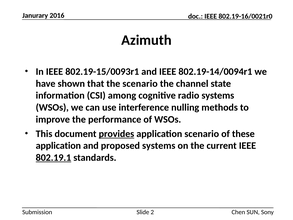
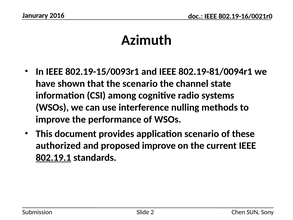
802.19-14/0094r1: 802.19-14/0094r1 -> 802.19-81/0094r1
provides underline: present -> none
application at (58, 146): application -> authorized
proposed systems: systems -> improve
